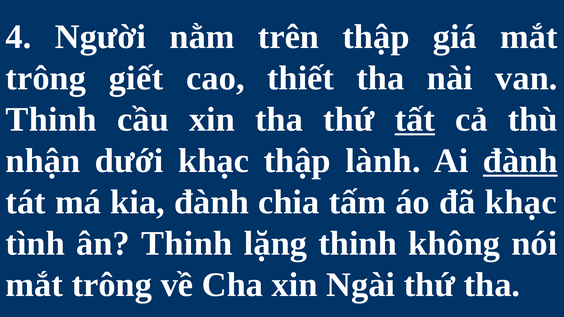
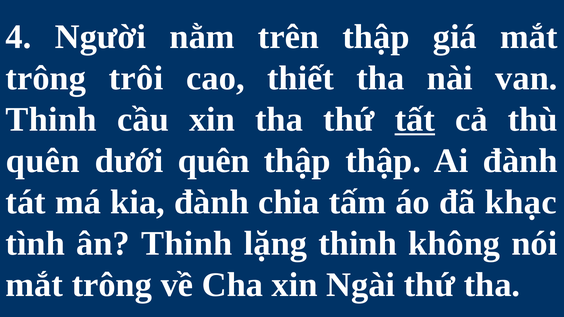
giết: giết -> trôi
nhận at (43, 161): nhận -> quên
dưới khạc: khạc -> quên
thập lành: lành -> thập
đành at (520, 161) underline: present -> none
